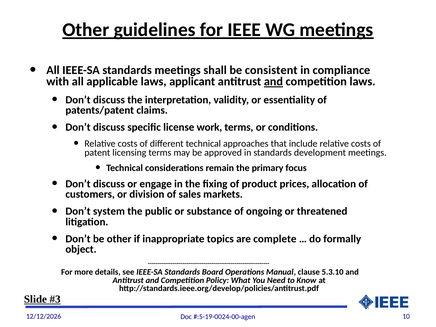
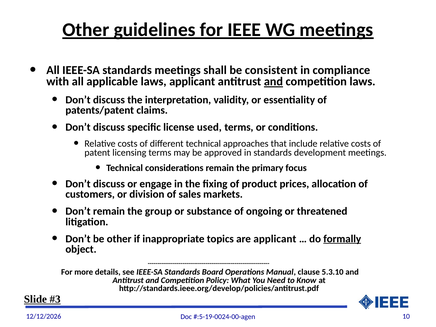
work: work -> used
Don’t system: system -> remain
public: public -> group
are complete: complete -> applicant
formally underline: none -> present
